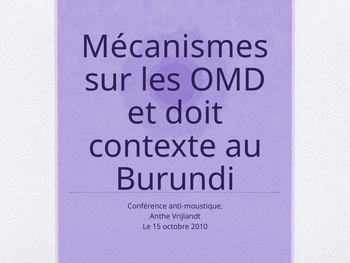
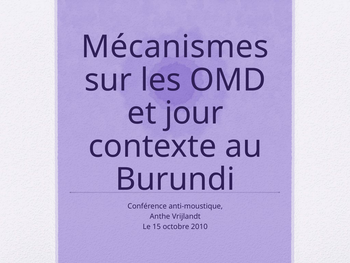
doit: doit -> jour
